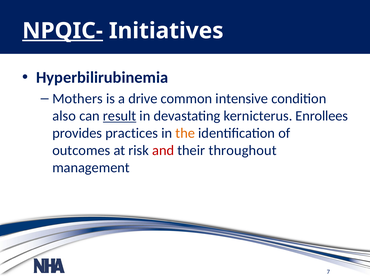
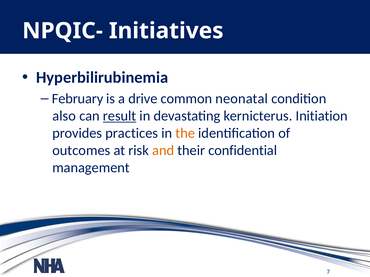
NPQIC- underline: present -> none
Mothers: Mothers -> February
intensive: intensive -> neonatal
Enrollees: Enrollees -> Initiation
and colour: red -> orange
throughout: throughout -> confidential
